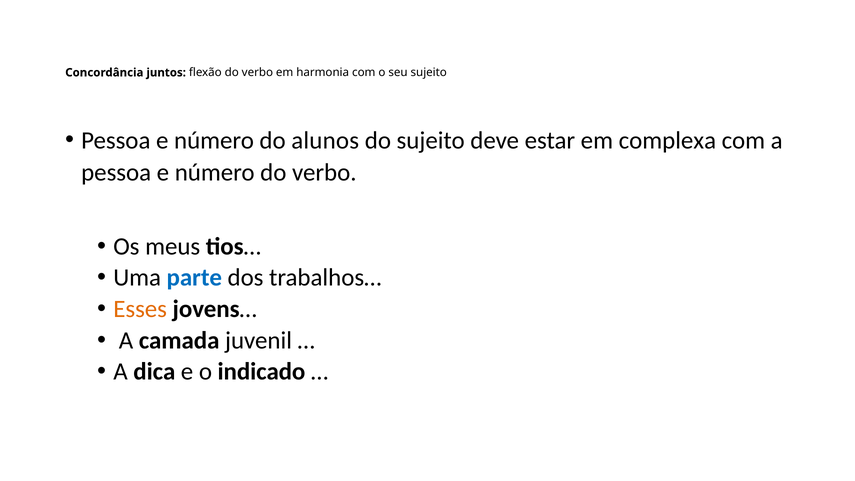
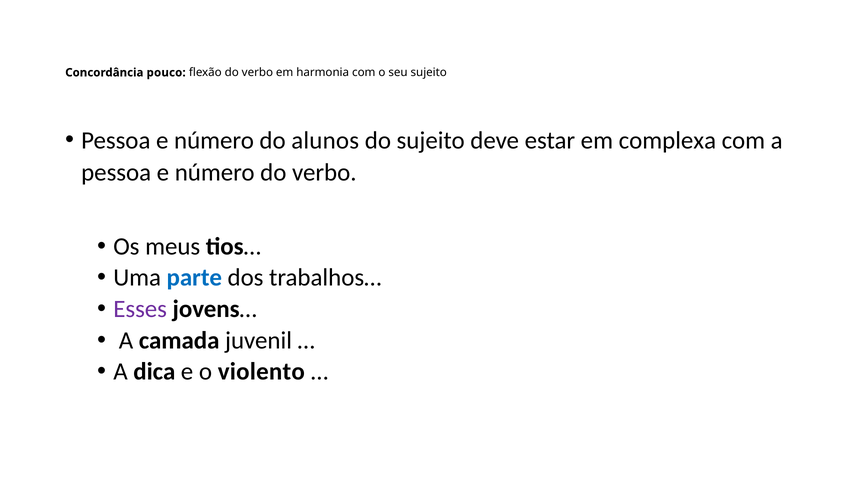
juntos: juntos -> pouco
Esses colour: orange -> purple
indicado: indicado -> violento
